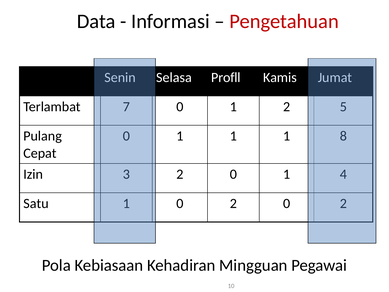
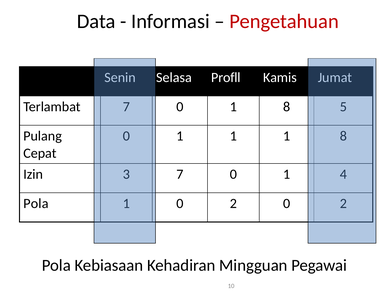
0 1 2: 2 -> 8
2 at (180, 174): 2 -> 7
Satu at (36, 203): Satu -> Pola
